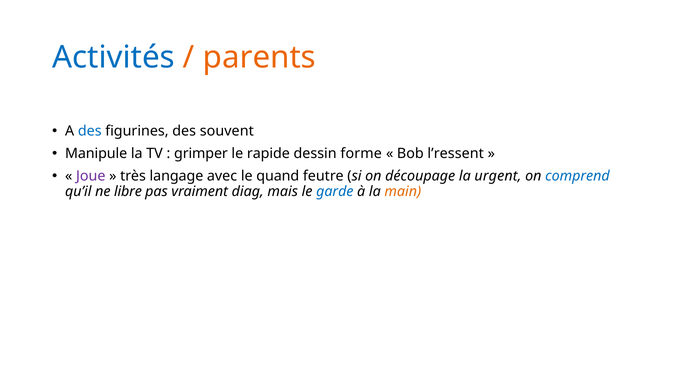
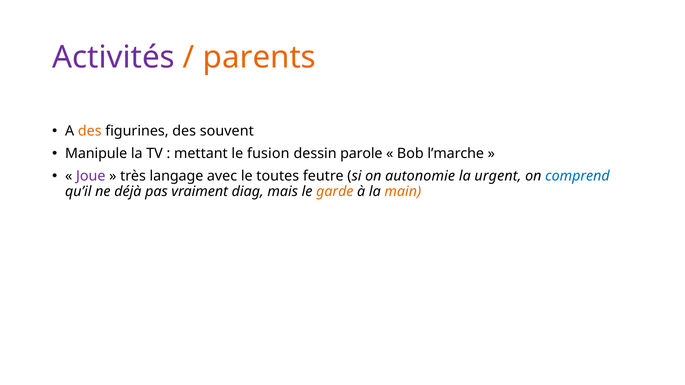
Activités colour: blue -> purple
des at (90, 131) colour: blue -> orange
grimper: grimper -> mettant
rapide: rapide -> fusion
forme: forme -> parole
l’ressent: l’ressent -> l’marche
quand: quand -> toutes
découpage: découpage -> autonomie
libre: libre -> déjà
garde colour: blue -> orange
